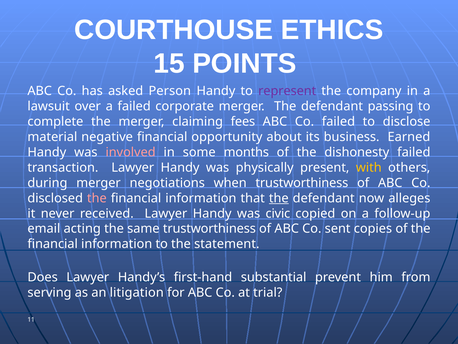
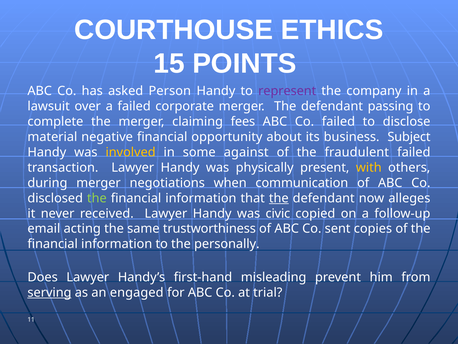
Earned: Earned -> Subject
involved colour: pink -> yellow
months: months -> against
dishonesty: dishonesty -> fraudulent
when trustworthiness: trustworthiness -> communication
the at (97, 198) colour: pink -> light green
statement: statement -> personally
substantial: substantial -> misleading
serving underline: none -> present
litigation: litigation -> engaged
